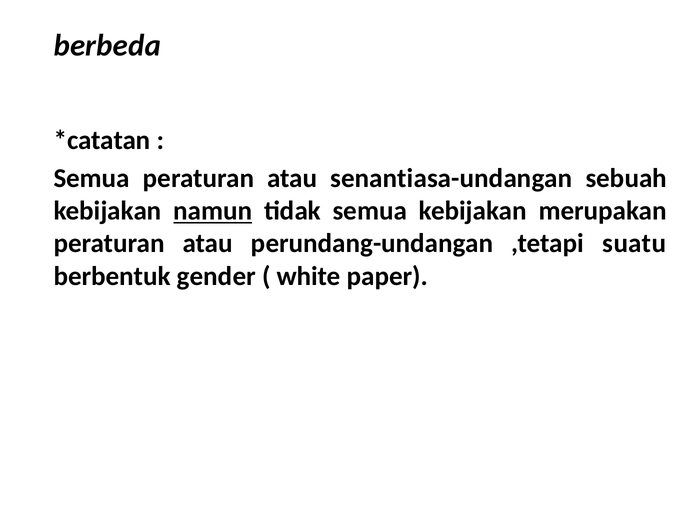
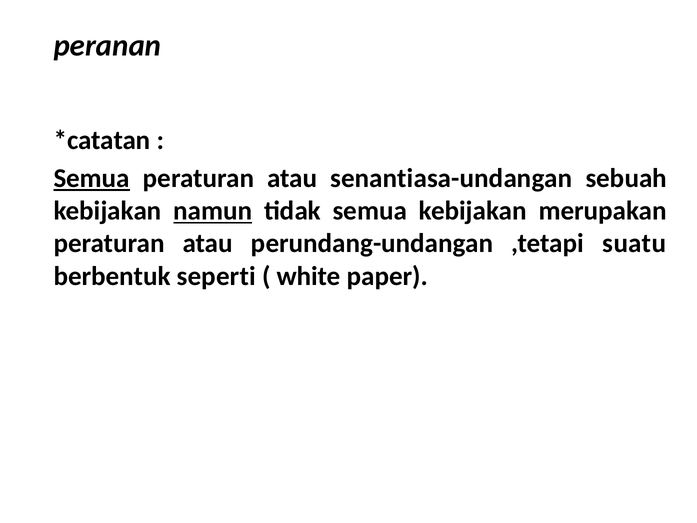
berbeda: berbeda -> peranan
Semua at (92, 178) underline: none -> present
gender: gender -> seperti
